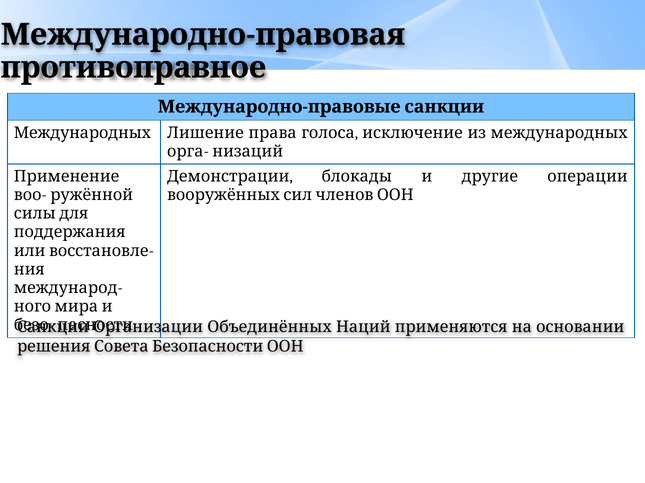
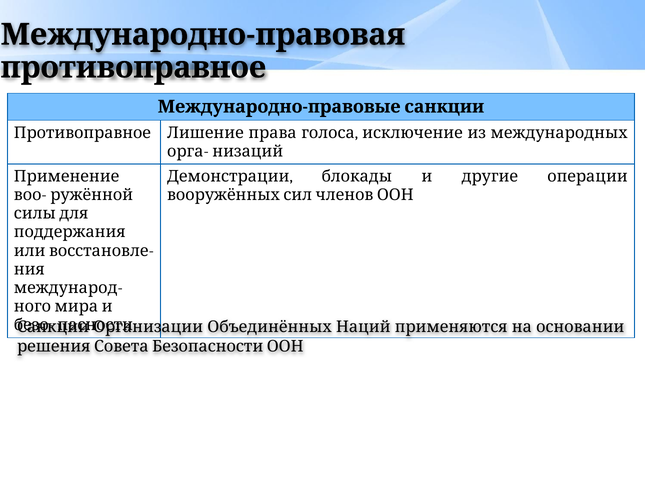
Международных at (82, 133): Международных -> Противоправное
